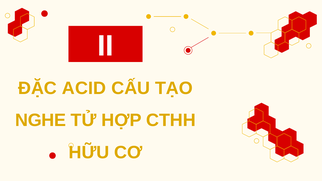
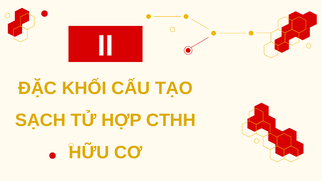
ACID: ACID -> KHỐI
NGHE: NGHE -> SẠCH
